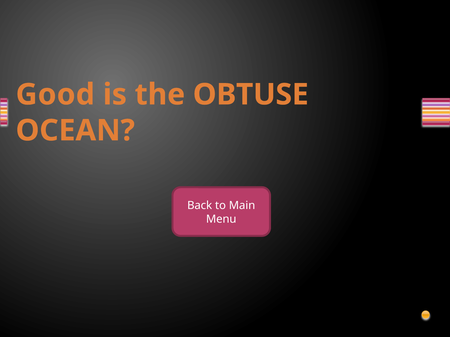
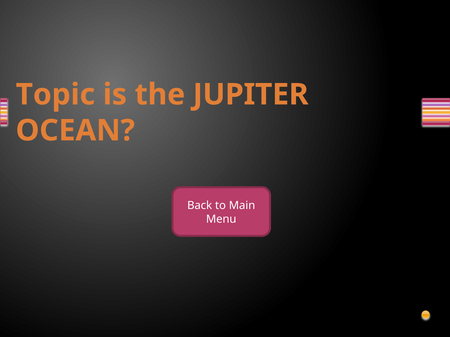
Good: Good -> Topic
OBTUSE: OBTUSE -> JUPITER
